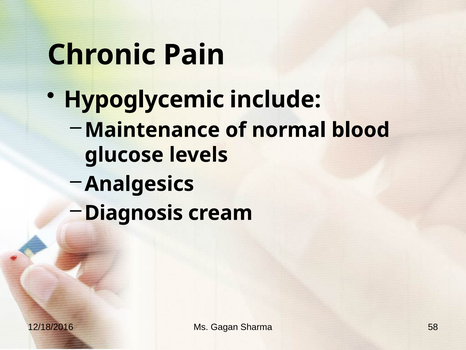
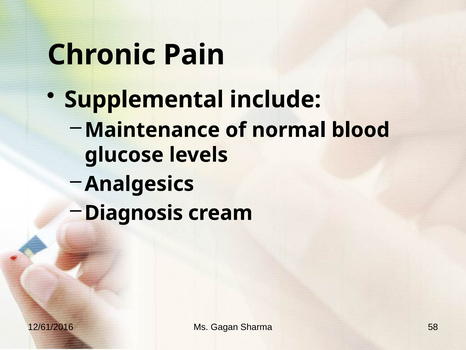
Hypoglycemic: Hypoglycemic -> Supplemental
12/18/2016: 12/18/2016 -> 12/61/2016
